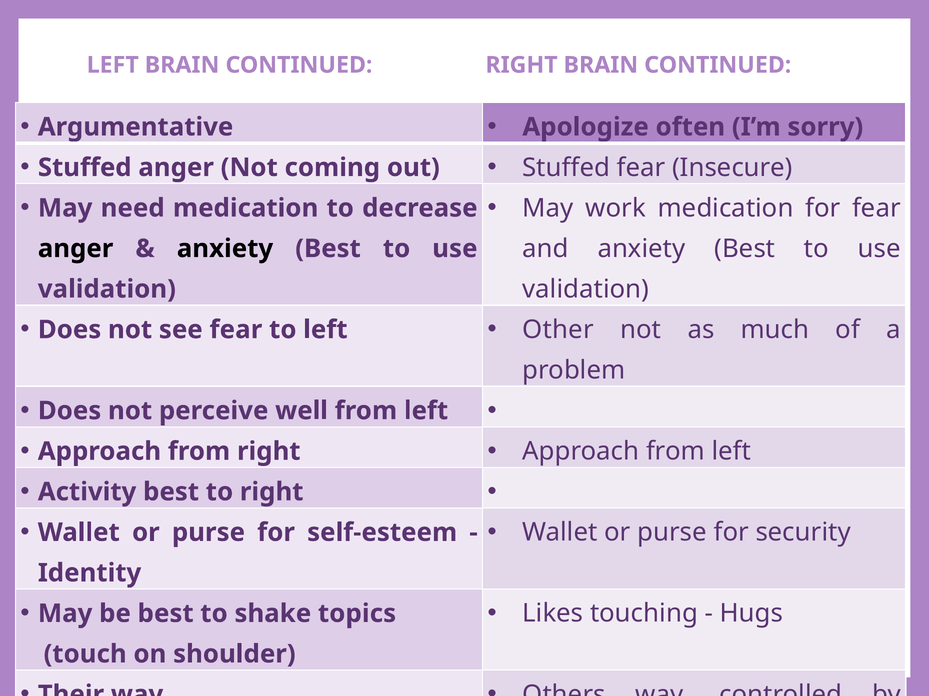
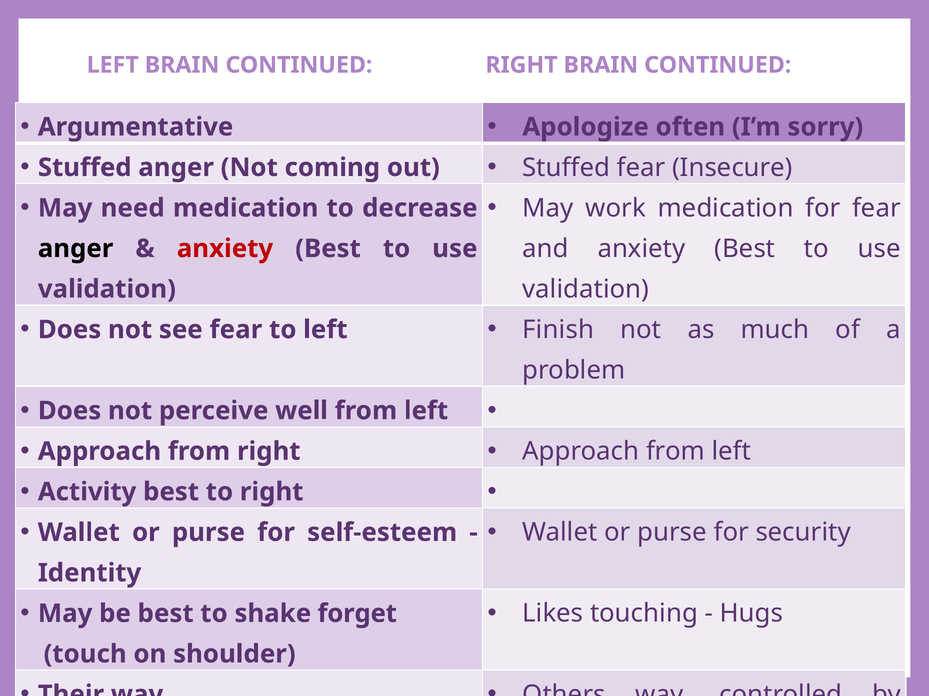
anxiety at (225, 249) colour: black -> red
Other: Other -> Finish
topics: topics -> forget
